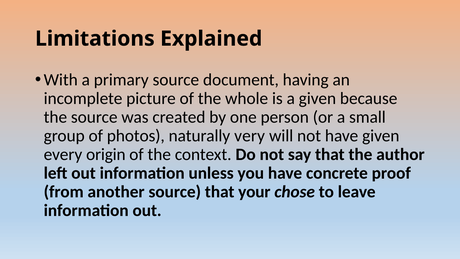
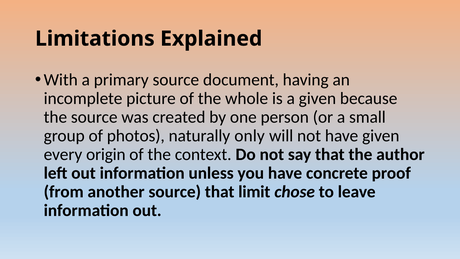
very: very -> only
your: your -> limit
